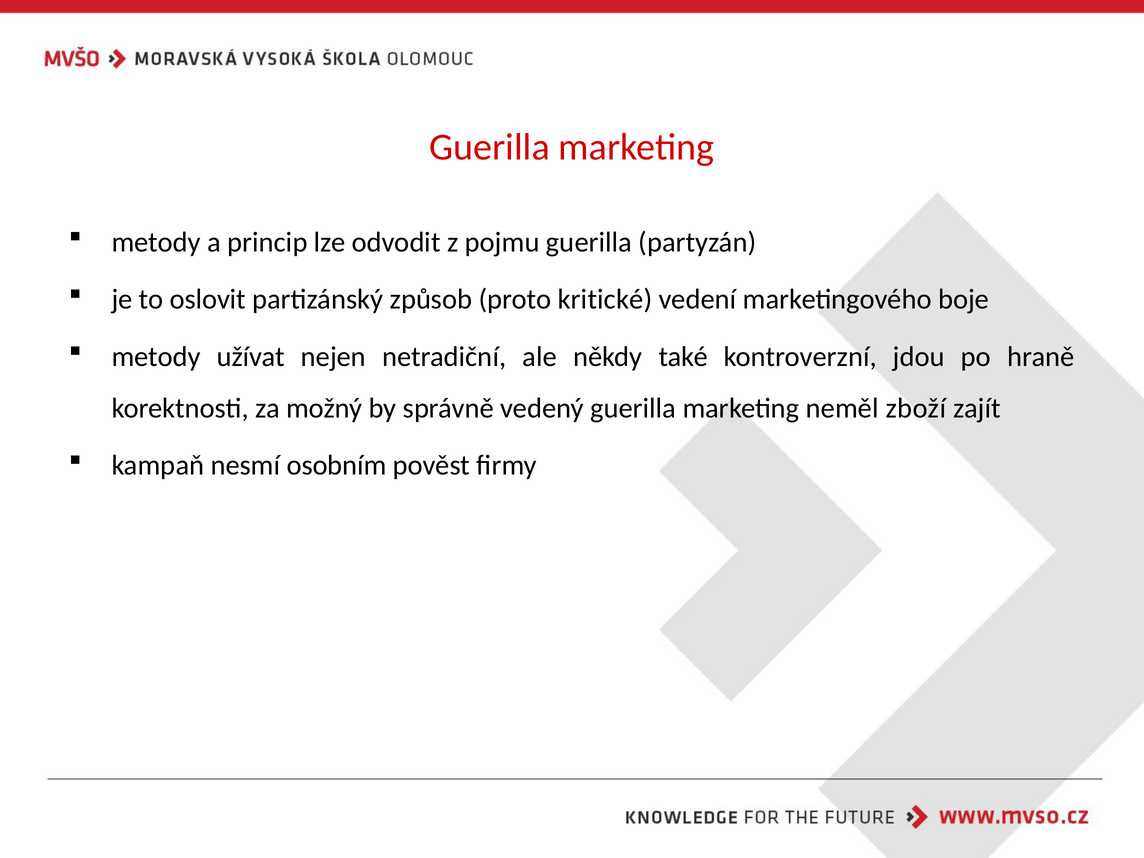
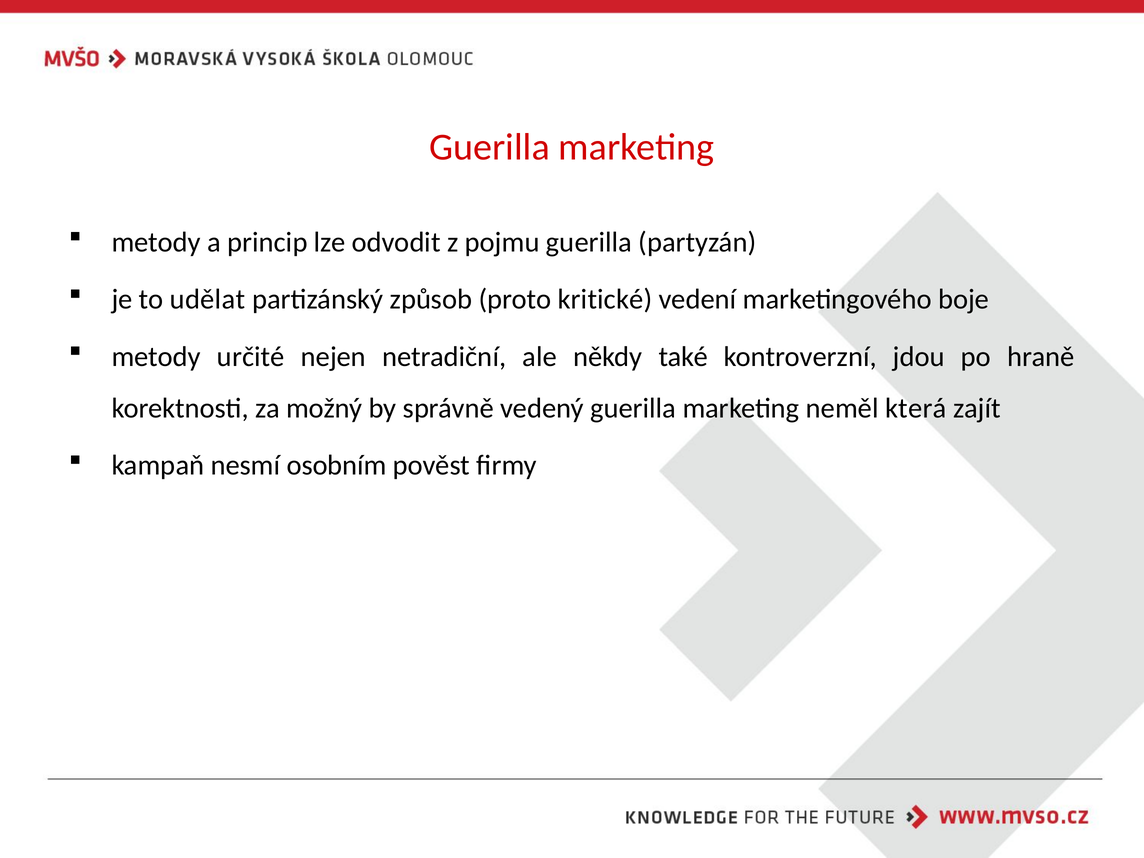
oslovit: oslovit -> udělat
užívat: užívat -> určité
zboží: zboží -> která
